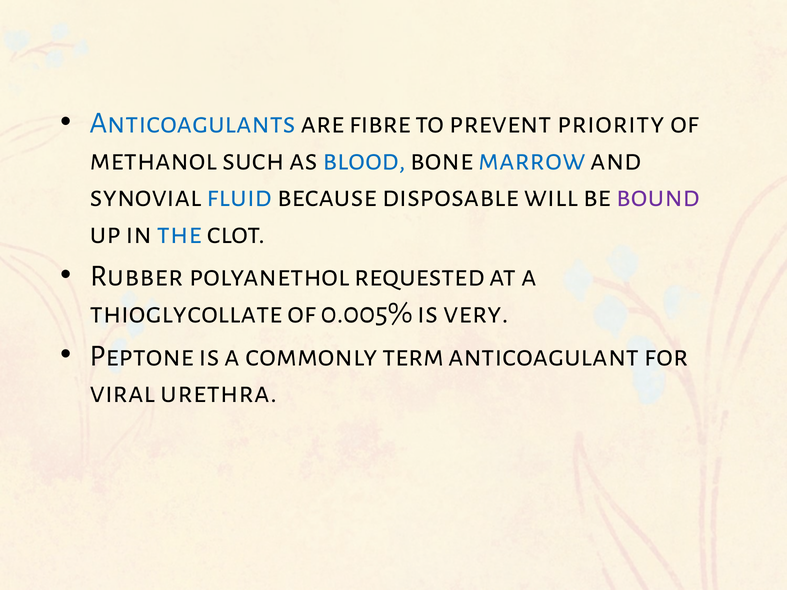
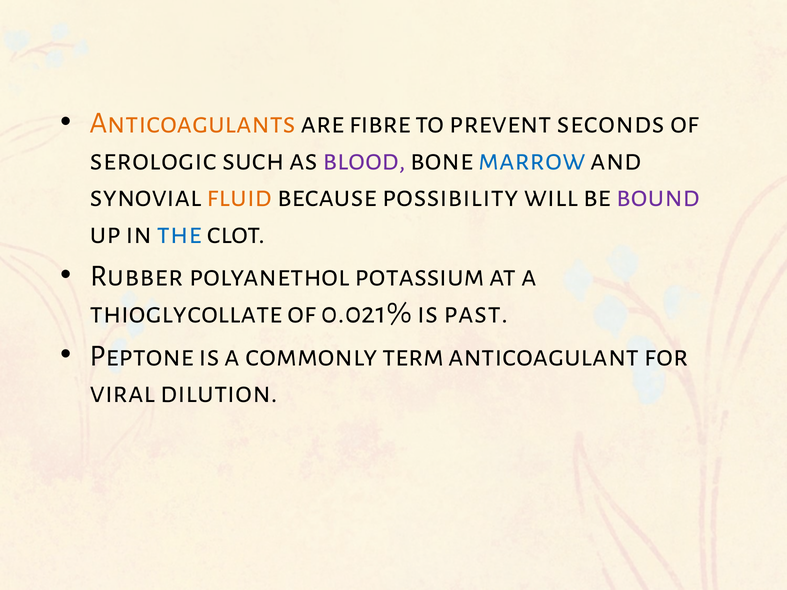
Anticoagulants colour: blue -> orange
priority: priority -> seconds
methanol: methanol -> serologic
blood colour: blue -> purple
fluid colour: blue -> orange
disposable: disposable -> possibility
requested: requested -> potassium
0.005%: 0.005% -> 0.021%
very: very -> past
urethra: urethra -> dilution
